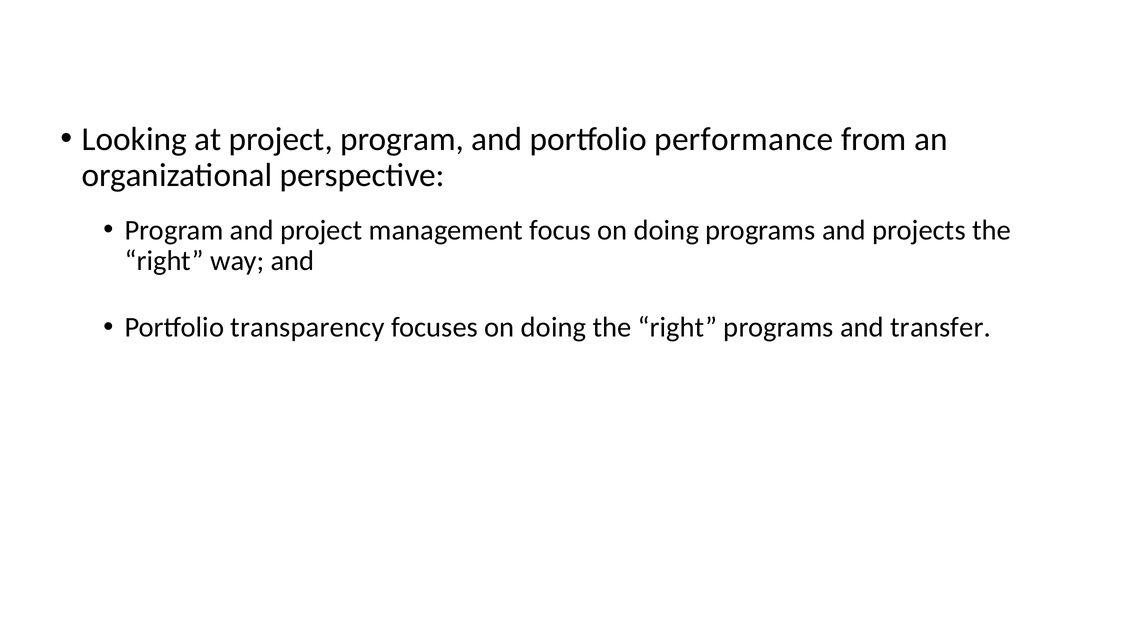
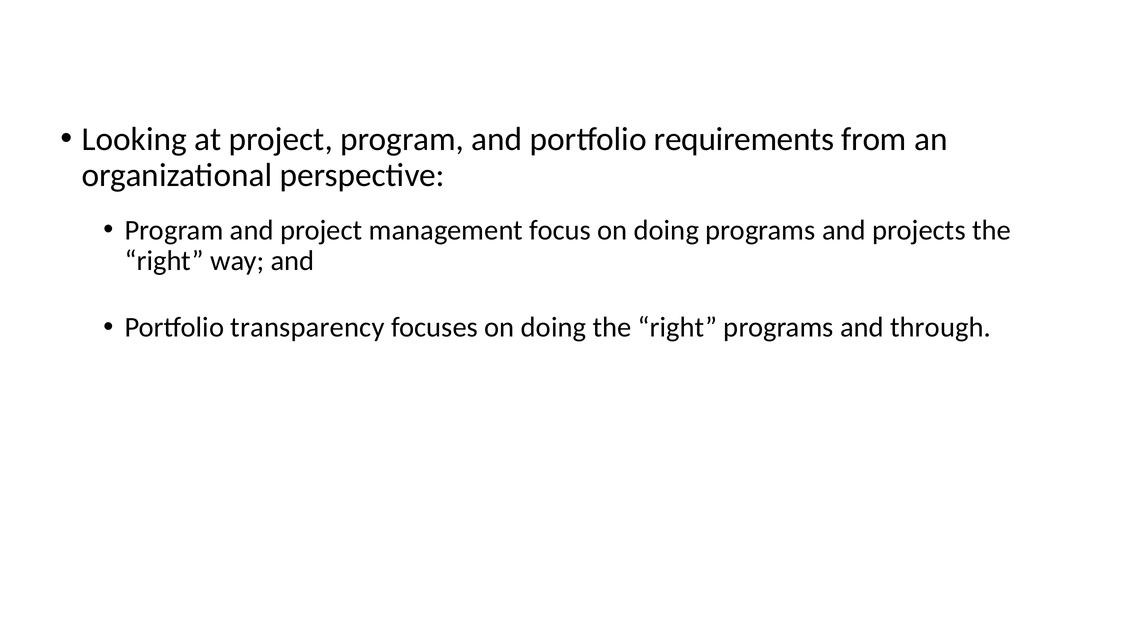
performance: performance -> requirements
transfer: transfer -> through
